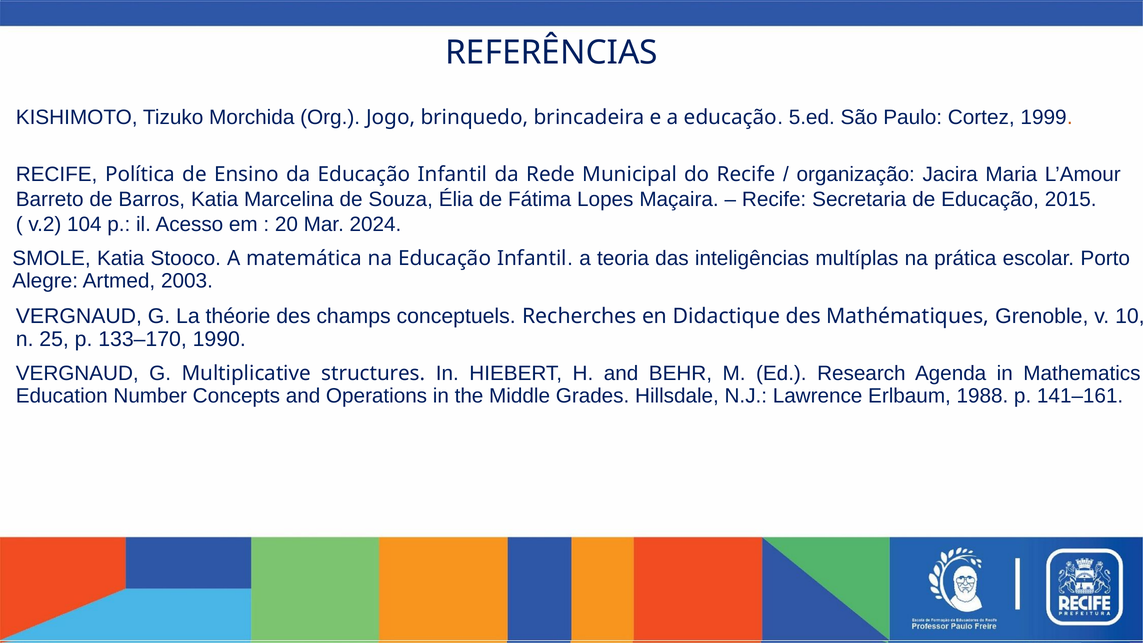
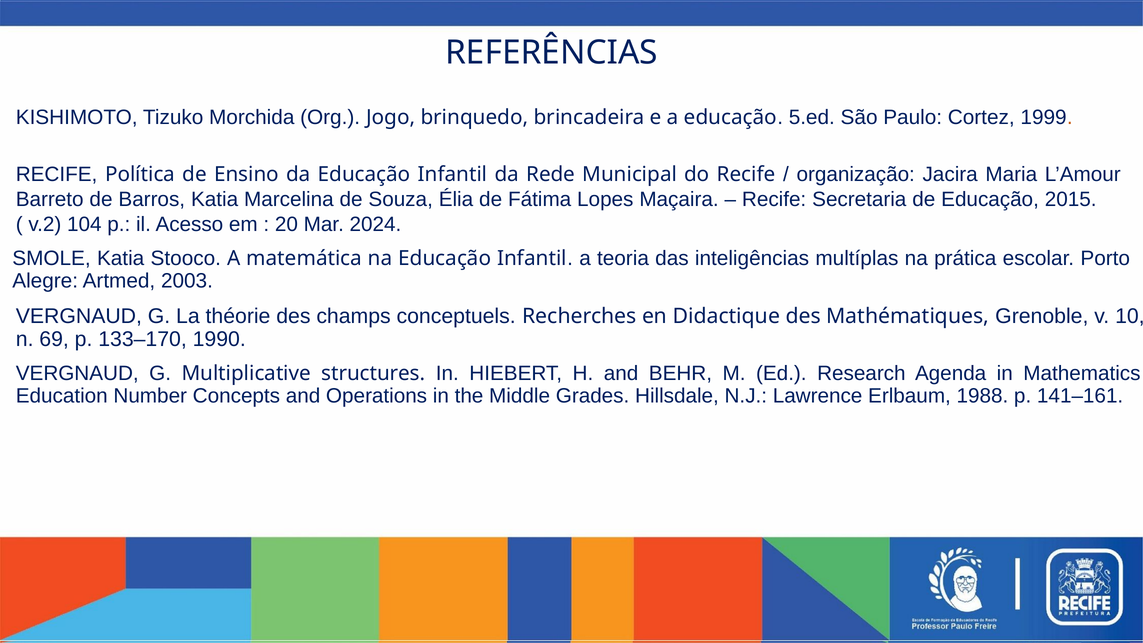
25: 25 -> 69
